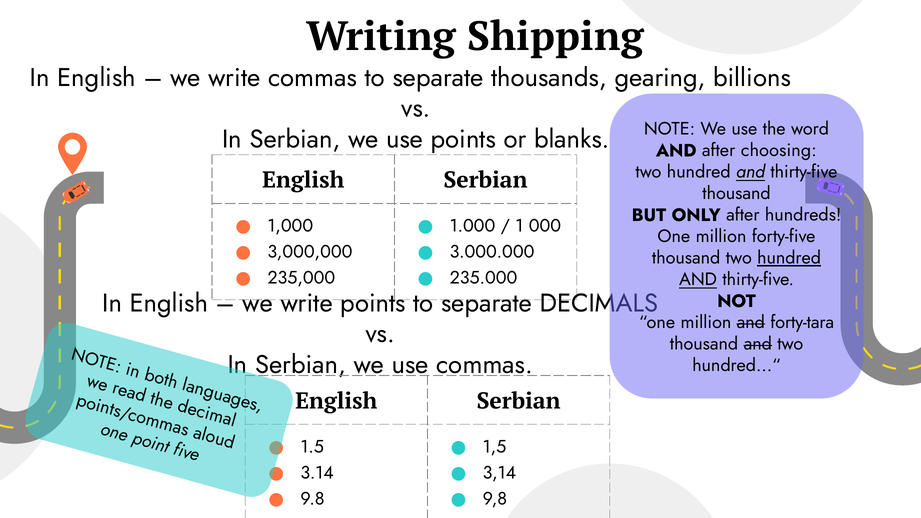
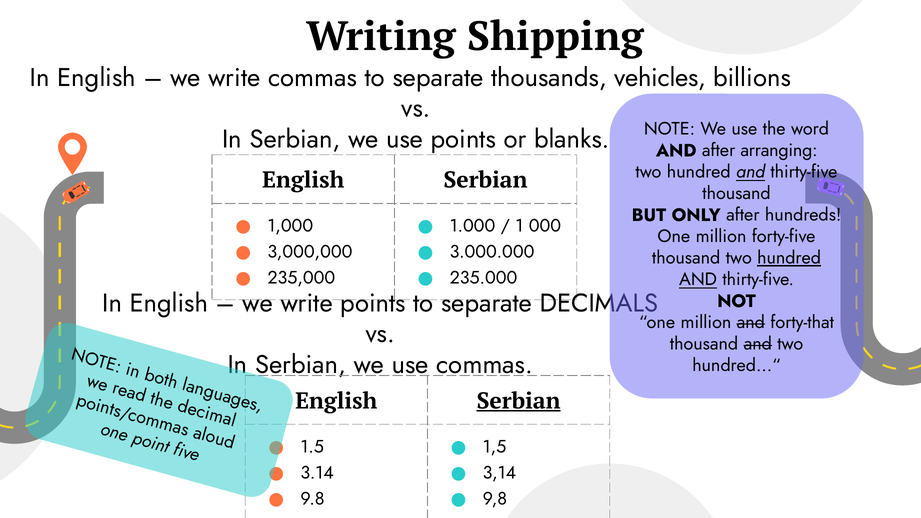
gearing: gearing -> vehicles
choosing: choosing -> arranging
forty-tara: forty-tara -> forty-that
Serbian at (519, 401) underline: none -> present
